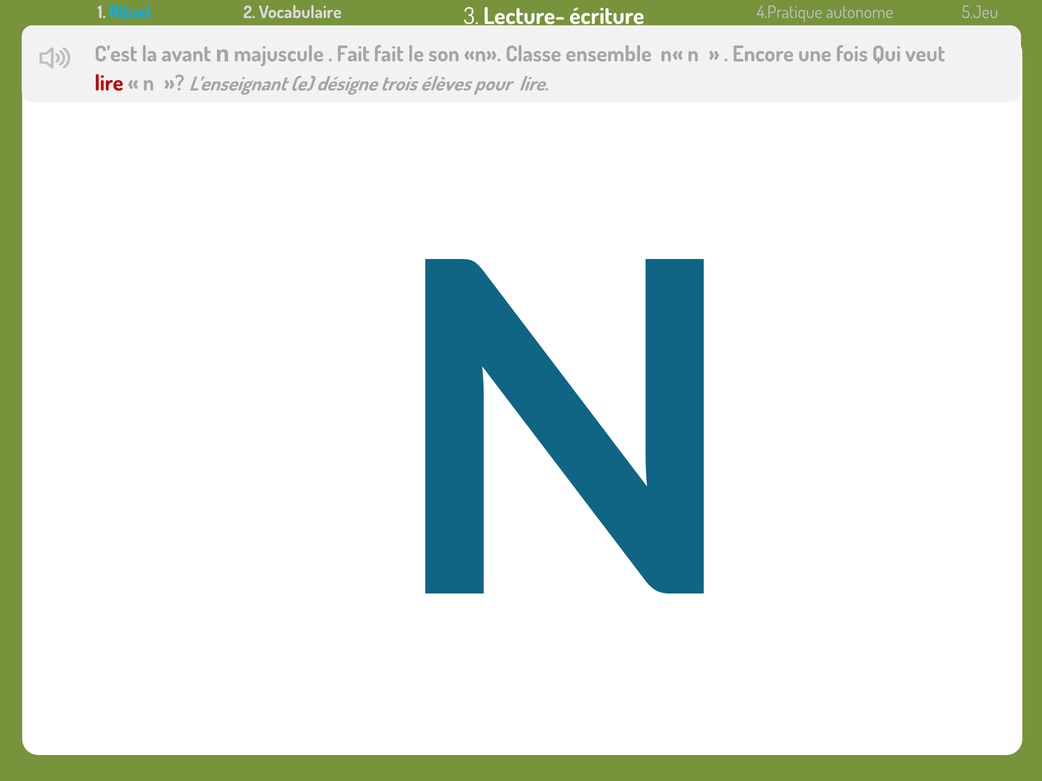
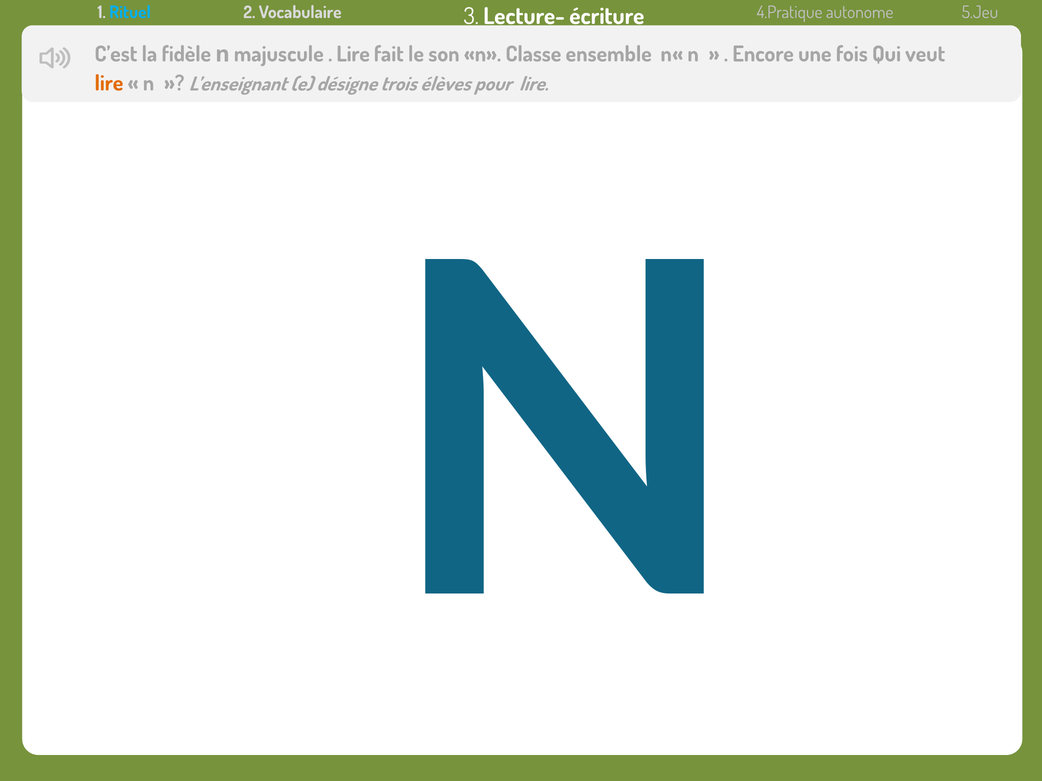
avant: avant -> fidèle
Fait at (353, 54): Fait -> Lire
lire at (109, 83) colour: red -> orange
